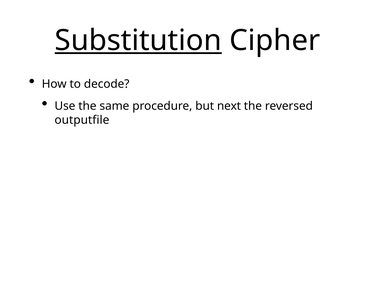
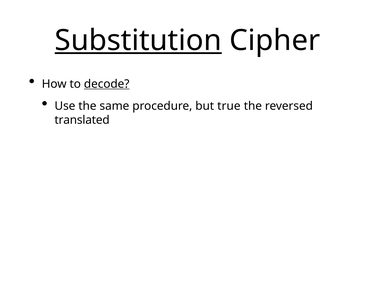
decode underline: none -> present
next: next -> true
outputfile: outputfile -> translated
